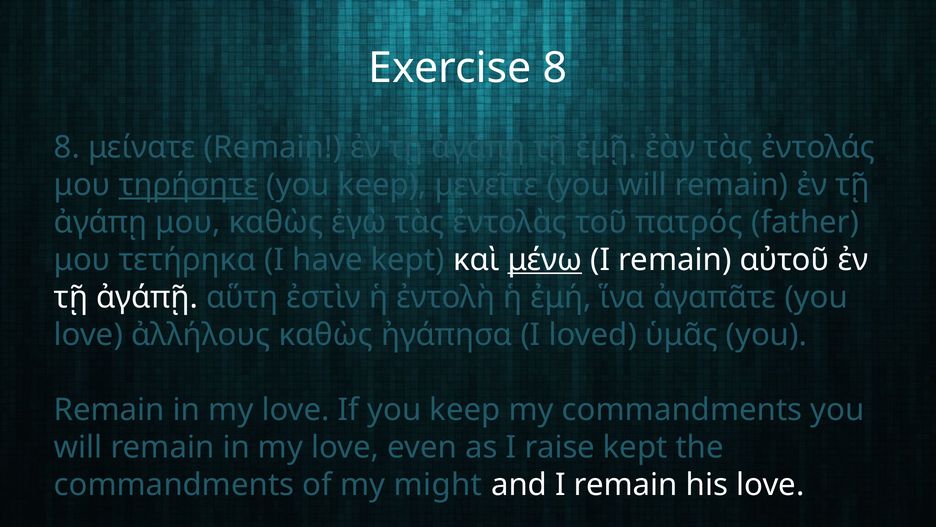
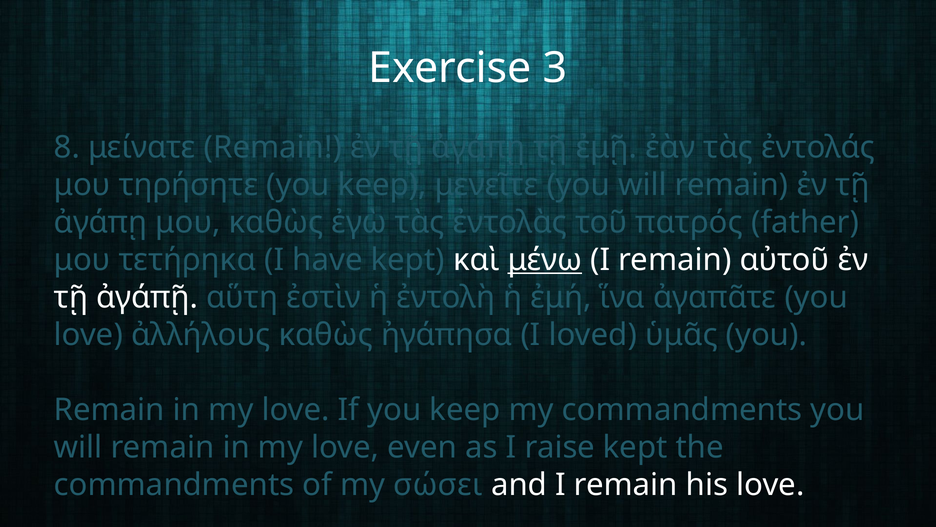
Exercise 8: 8 -> 3
τηρήσητε underline: present -> none
might: might -> σώσει
